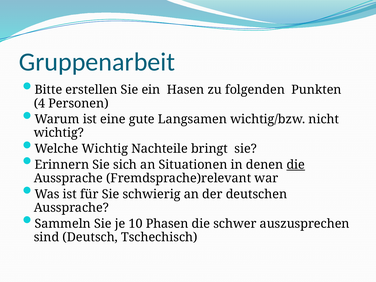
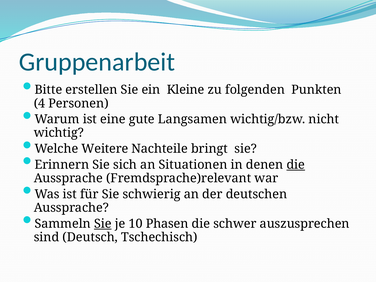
Hasen: Hasen -> Kleine
Welche Wichtig: Wichtig -> Weitere
Sie at (103, 224) underline: none -> present
